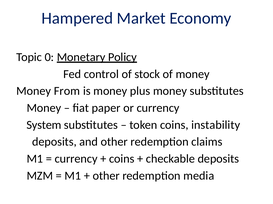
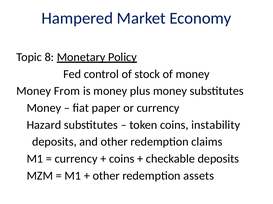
0: 0 -> 8
System: System -> Hazard
media: media -> assets
